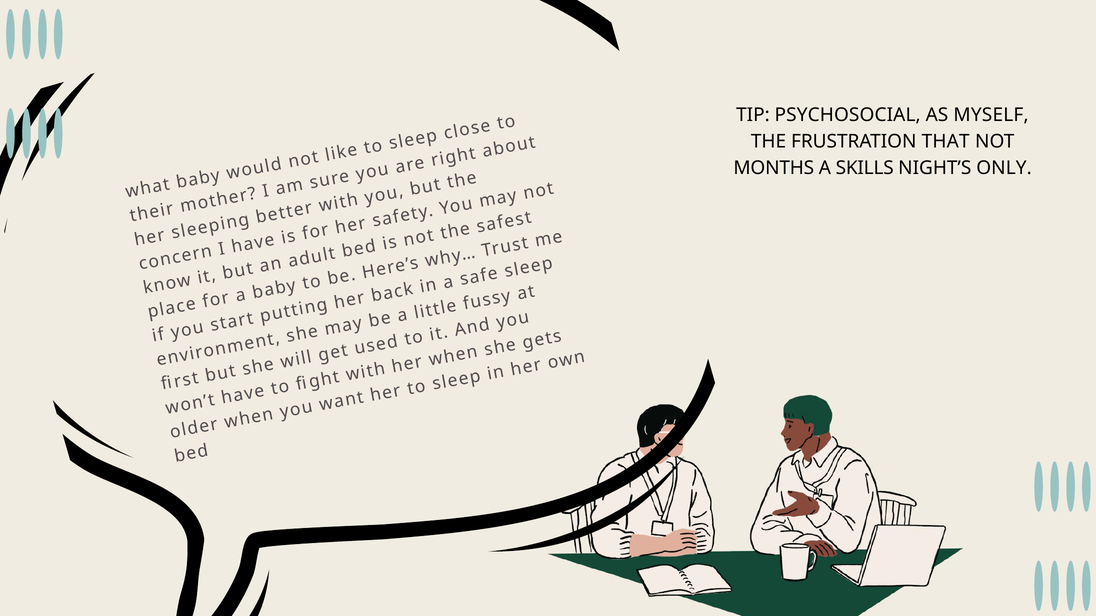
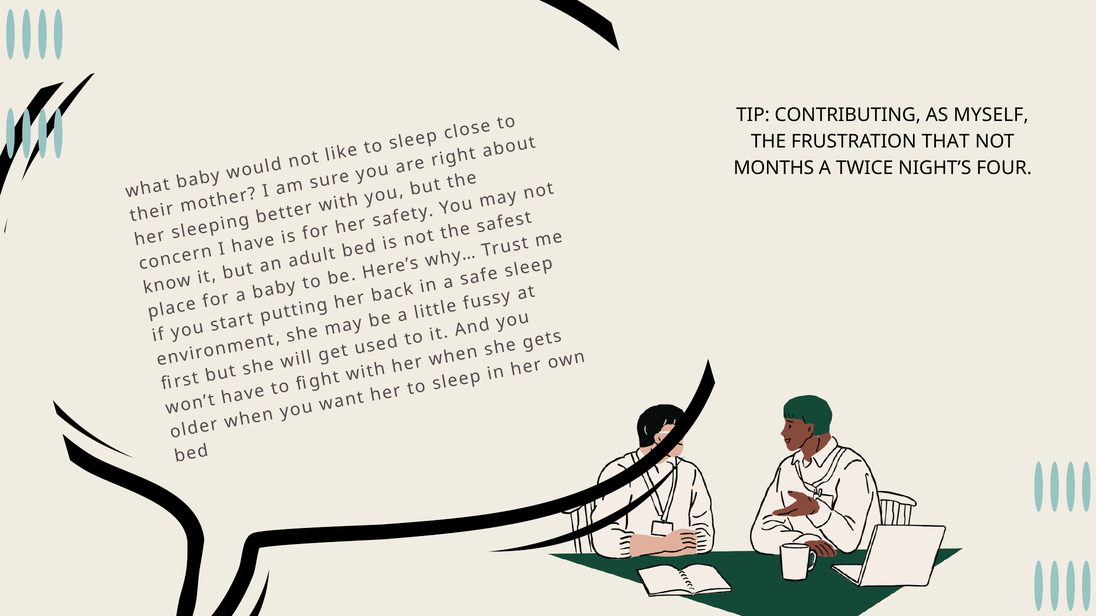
PSYCHOSOCIAL: PSYCHOSOCIAL -> CONTRIBUTING
SKILLS: SKILLS -> TWICE
ONLY: ONLY -> FOUR
